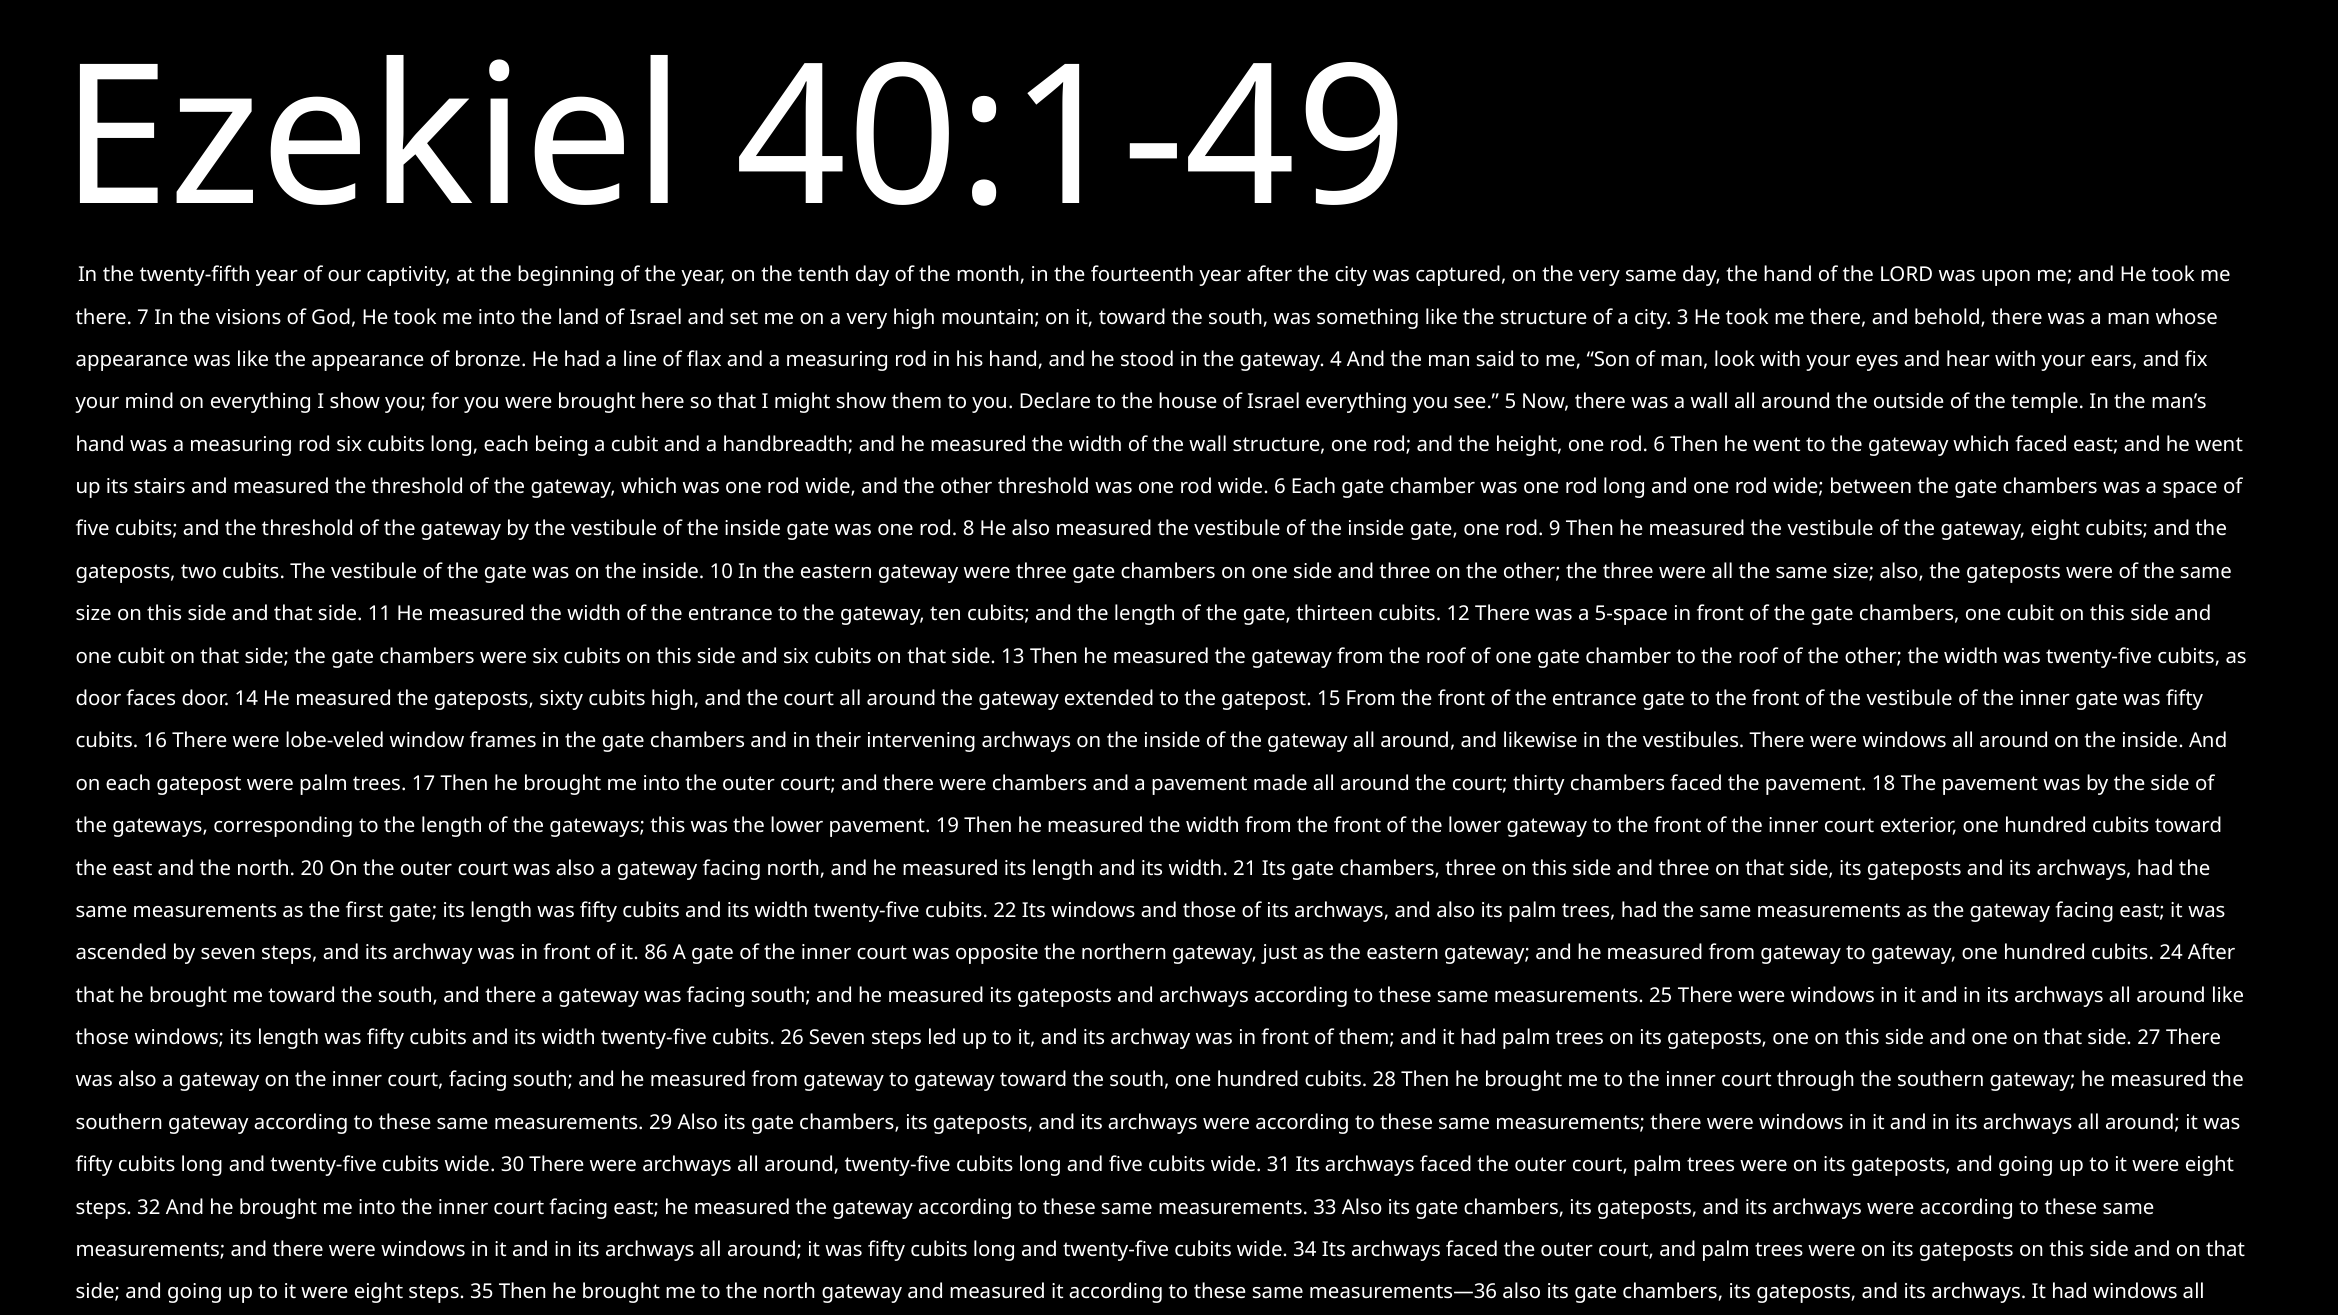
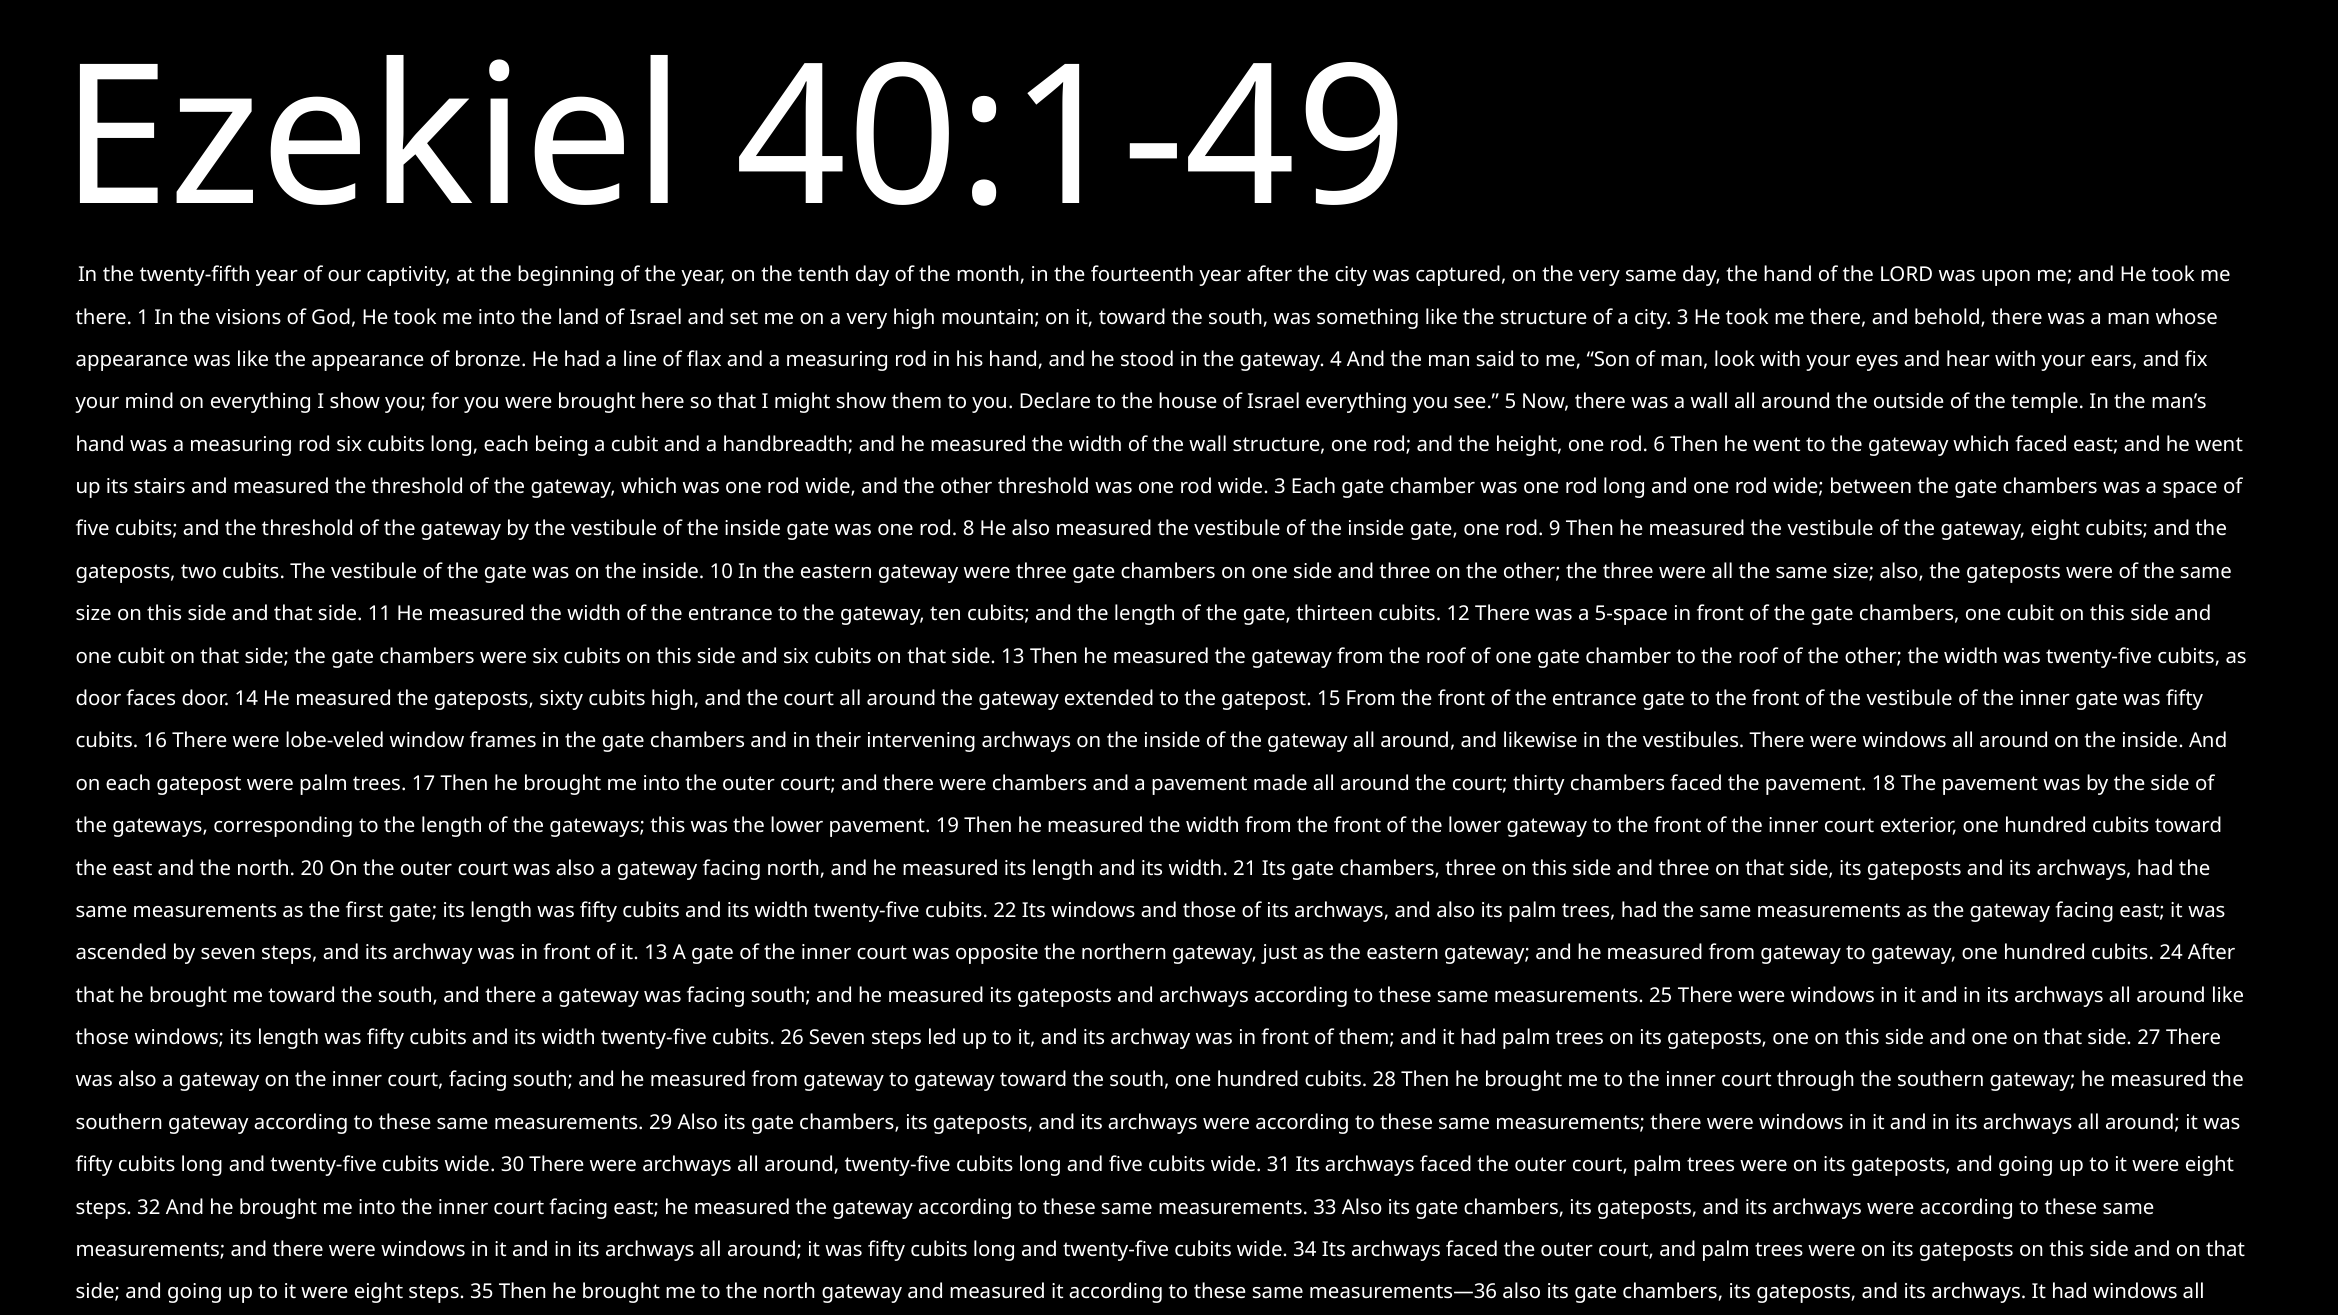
7: 7 -> 1
wide 6: 6 -> 3
it 86: 86 -> 13
